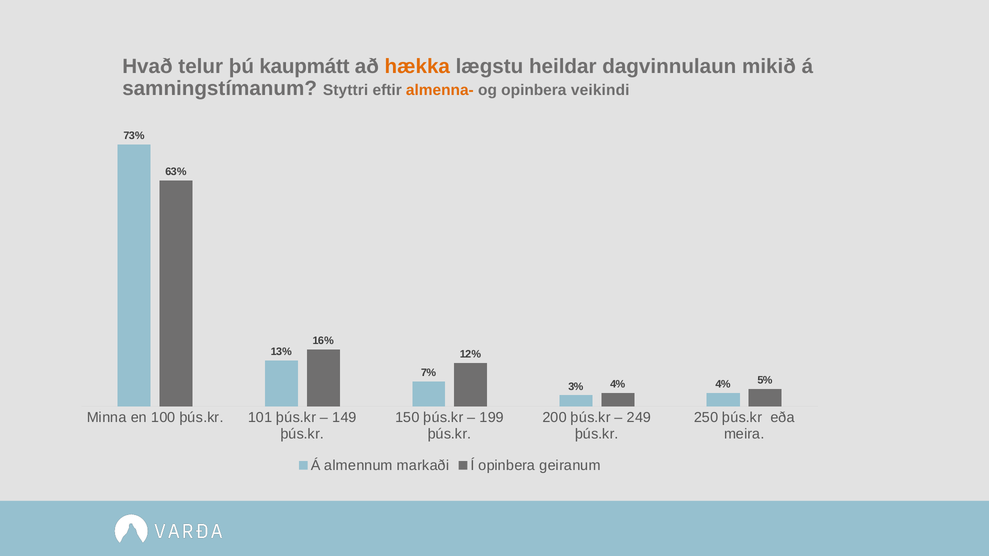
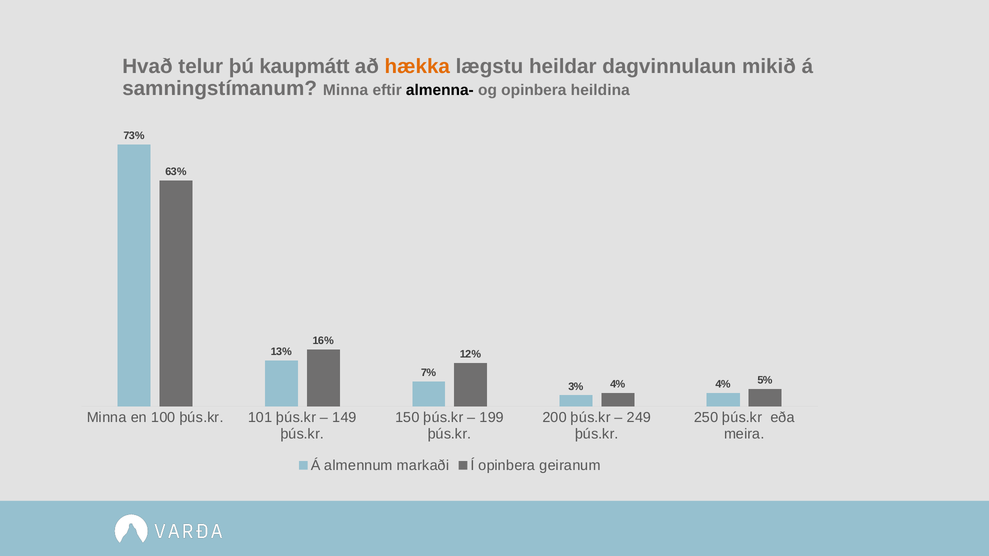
samningstímanum Styttri: Styttri -> Minna
almenna- colour: orange -> black
veikindi: veikindi -> heildina
